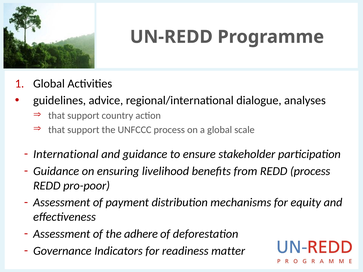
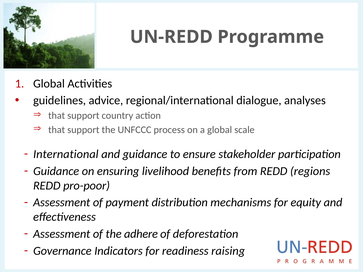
REDD process: process -> regions
matter: matter -> raising
